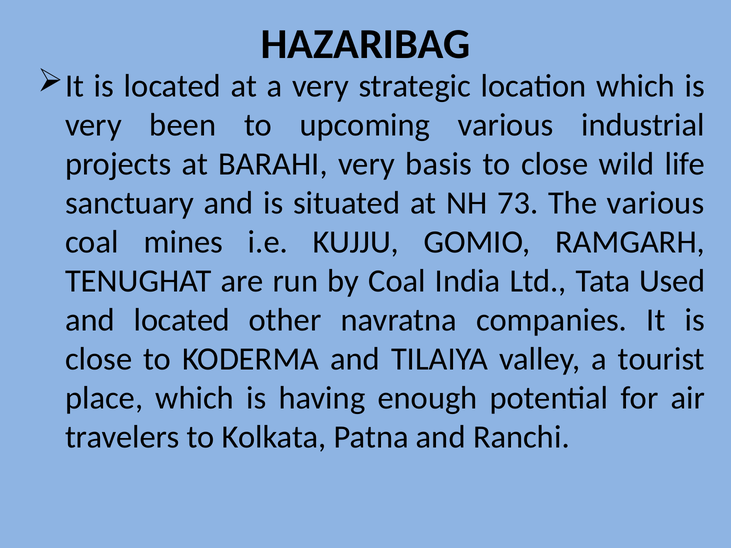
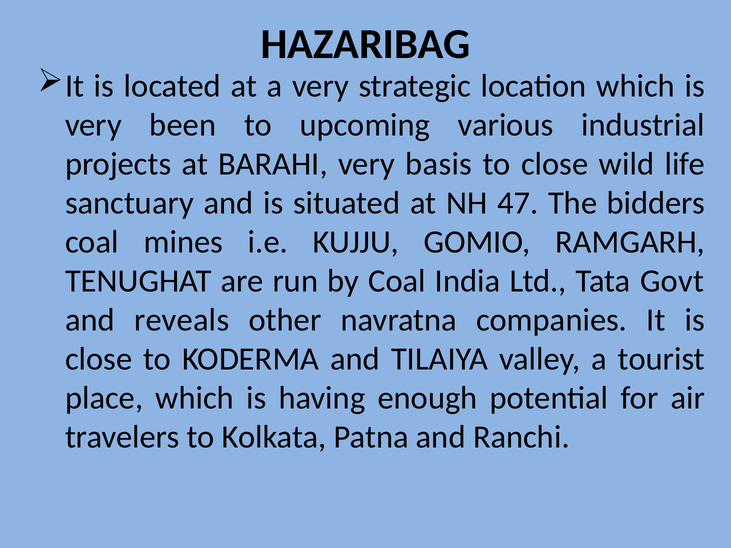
73: 73 -> 47
The various: various -> bidders
Used: Used -> Govt
and located: located -> reveals
